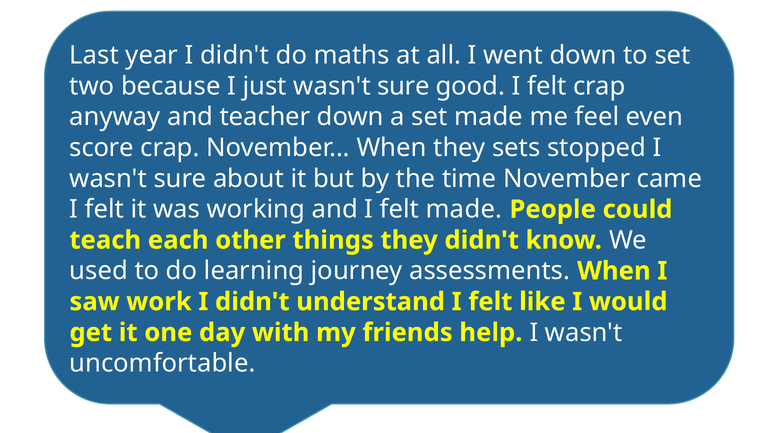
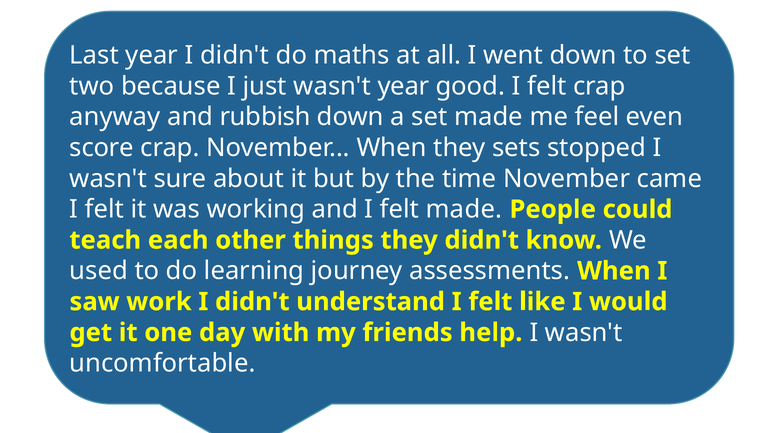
just wasn't sure: sure -> year
teacher: teacher -> rubbish
